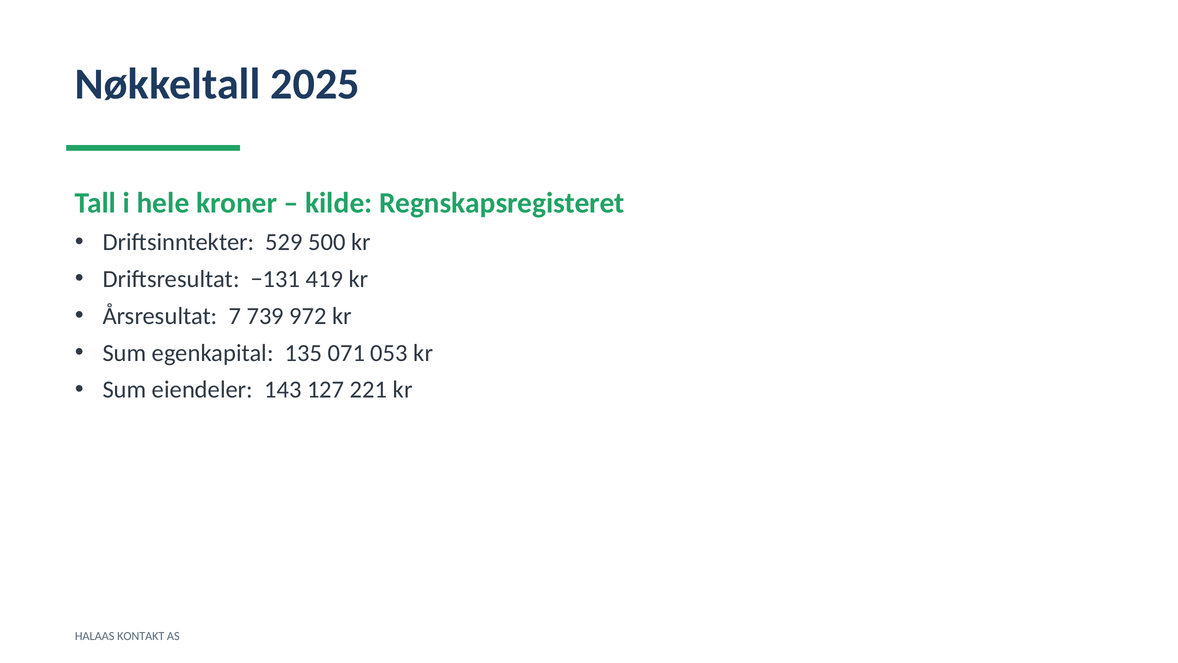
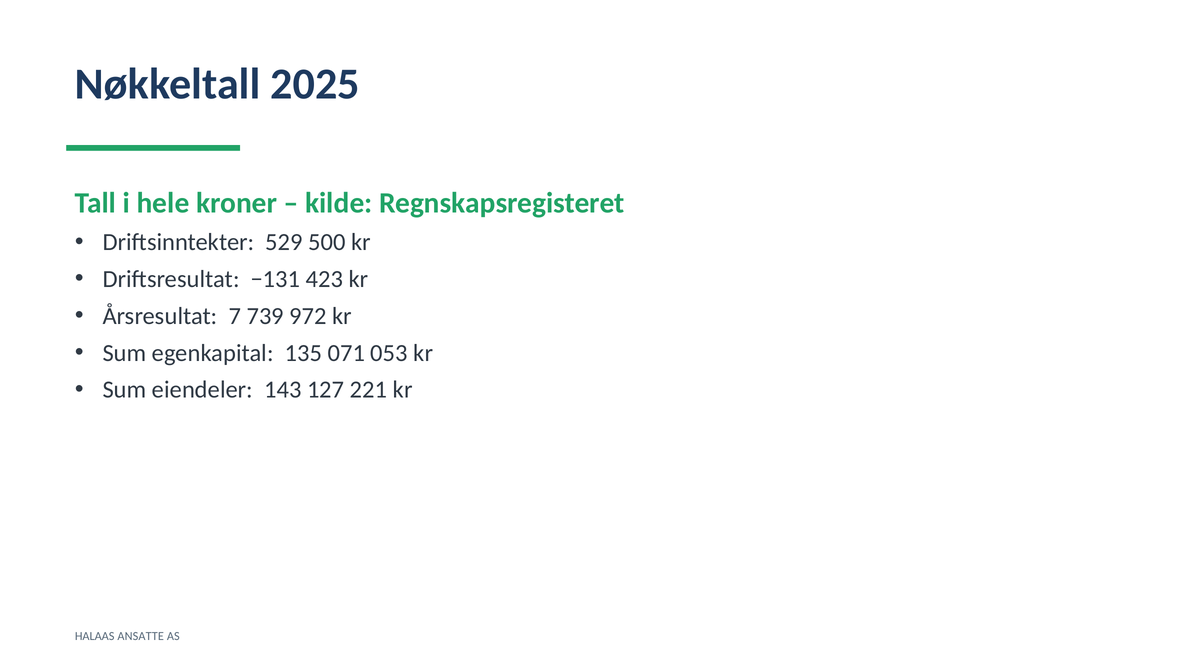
419: 419 -> 423
KONTAKT: KONTAKT -> ANSATTE
